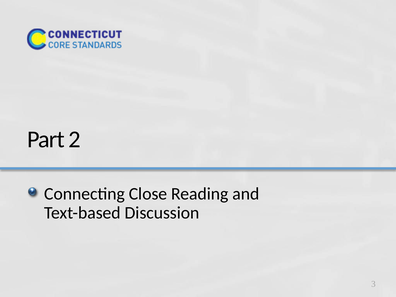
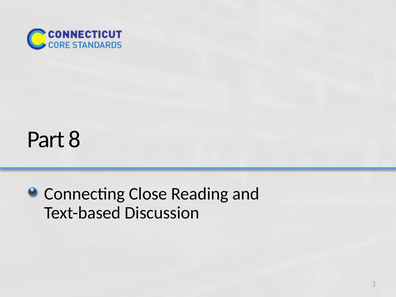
2: 2 -> 8
